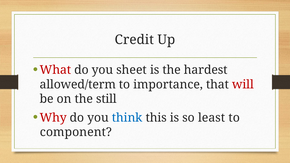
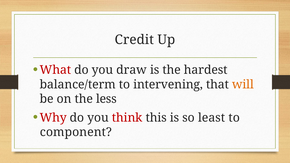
sheet: sheet -> draw
allowed/term: allowed/term -> balance/term
importance: importance -> intervening
will colour: red -> orange
still: still -> less
think colour: blue -> red
